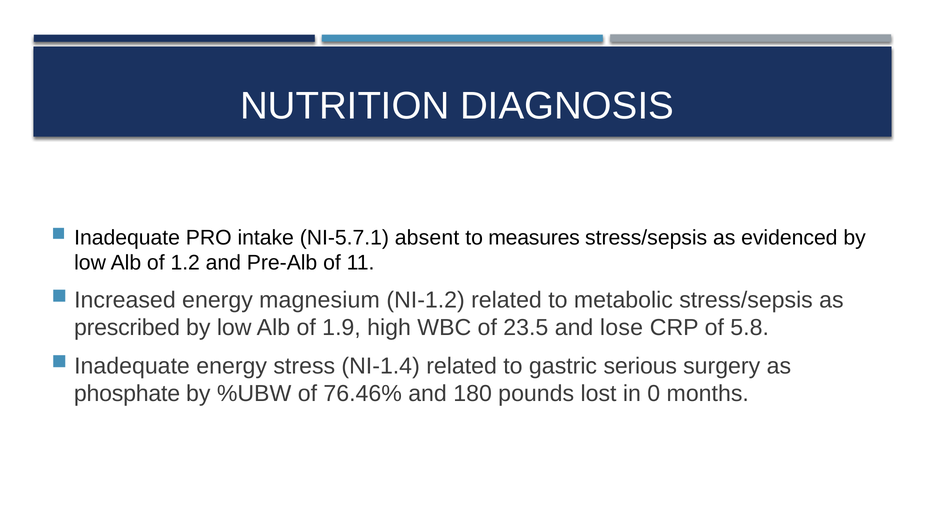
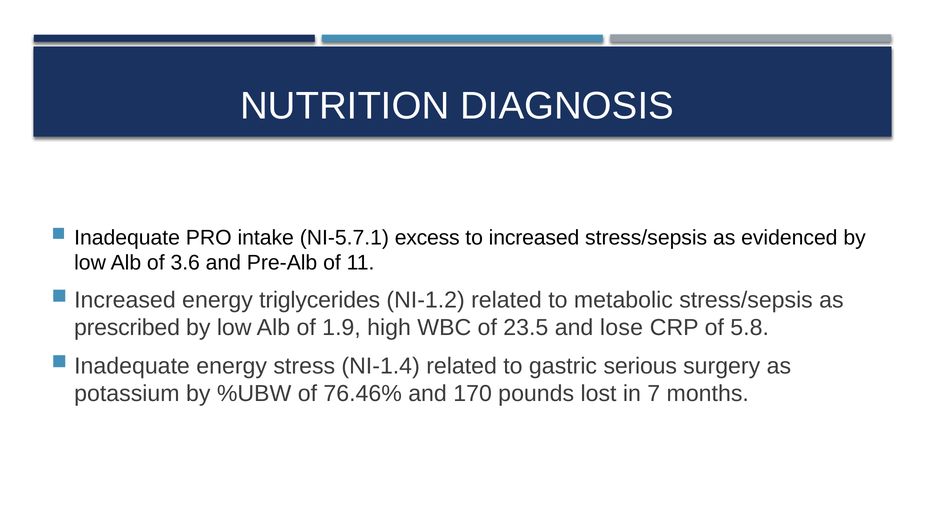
absent: absent -> excess
to measures: measures -> increased
1.2: 1.2 -> 3.6
magnesium: magnesium -> triglycerides
phosphate: phosphate -> potassium
180: 180 -> 170
0: 0 -> 7
